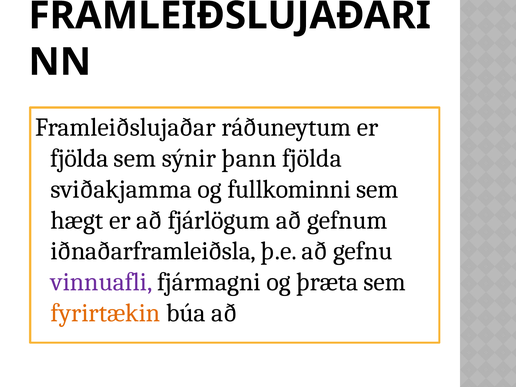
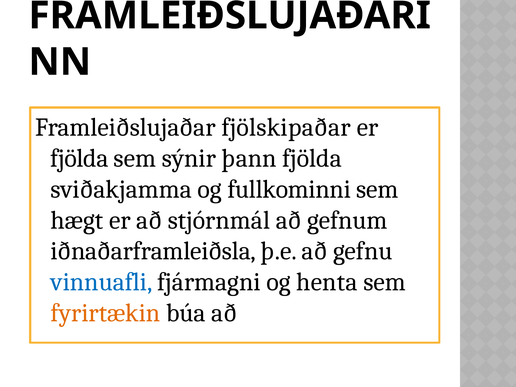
ráðuneytum: ráðuneytum -> fjölskipaðar
fjárlögum: fjárlögum -> stjórnmál
vinnuafli colour: purple -> blue
þræta: þræta -> henta
